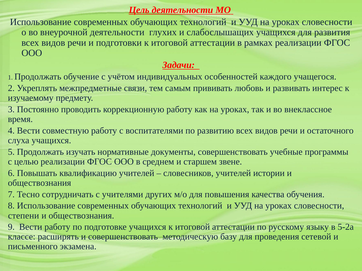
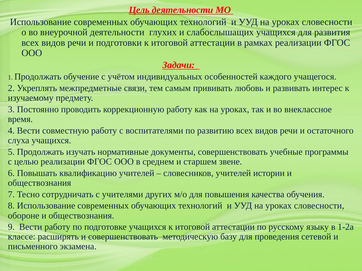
степени: степени -> обороне
5-2а: 5-2а -> 1-2а
